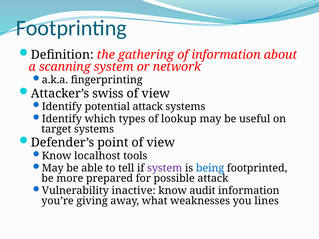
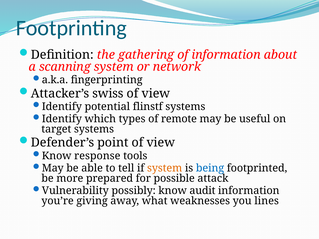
potential attack: attack -> flinstf
lookup: lookup -> remote
localhost: localhost -> response
system at (165, 168) colour: purple -> orange
inactive: inactive -> possibly
